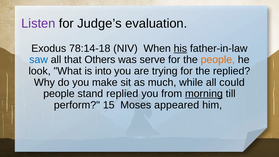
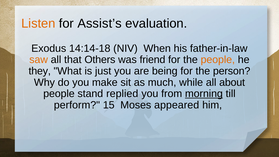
Listen colour: purple -> orange
Judge’s: Judge’s -> Assist’s
78:14-18: 78:14-18 -> 14:14-18
his underline: present -> none
saw colour: blue -> orange
serve: serve -> friend
look: look -> they
into: into -> just
trying: trying -> being
the replied: replied -> person
could: could -> about
